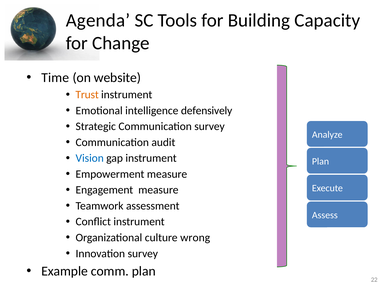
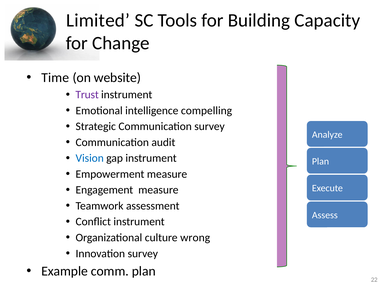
Agenda: Agenda -> Limited
Trust colour: orange -> purple
defensively: defensively -> compelling
